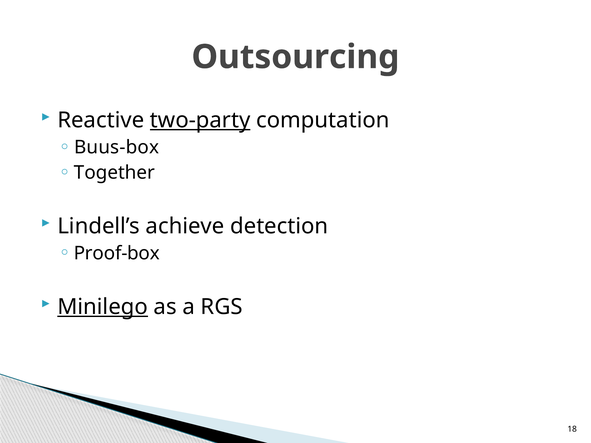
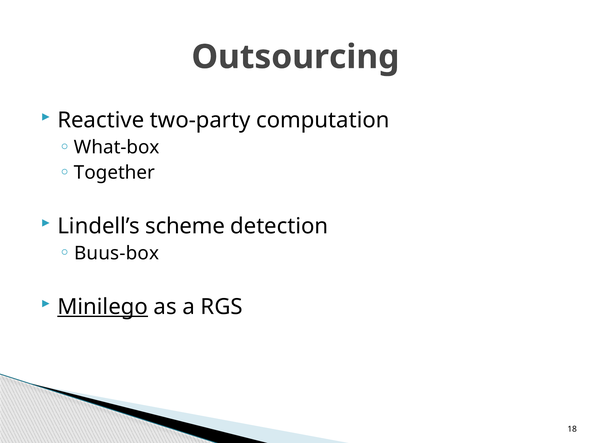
two-party underline: present -> none
Buus-box: Buus-box -> What-box
achieve: achieve -> scheme
Proof-box: Proof-box -> Buus-box
